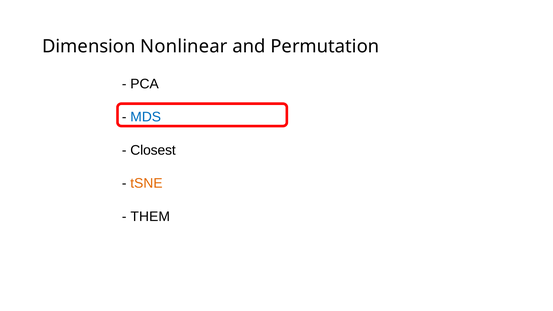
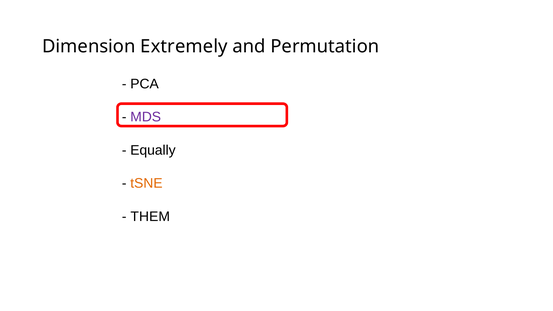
Nonlinear: Nonlinear -> Extremely
MDS colour: blue -> purple
Closest: Closest -> Equally
